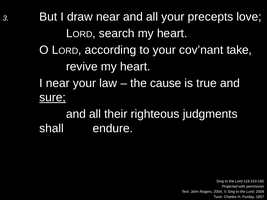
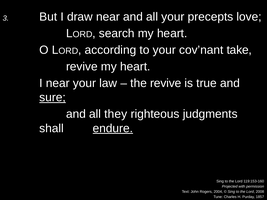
the cause: cause -> revive
their: their -> they
endure underline: none -> present
